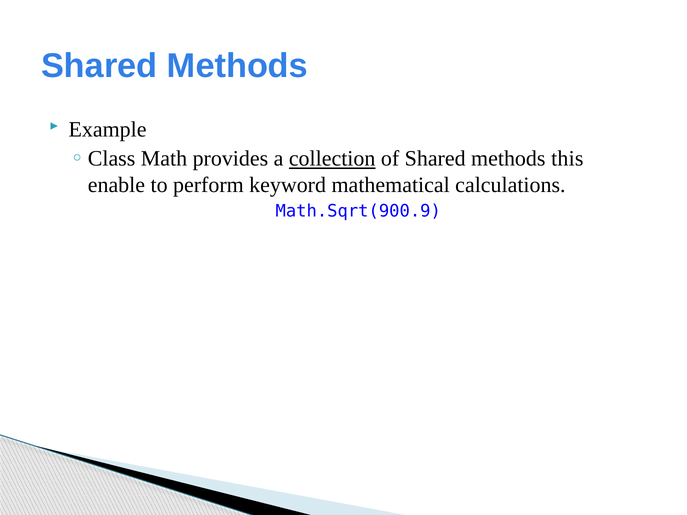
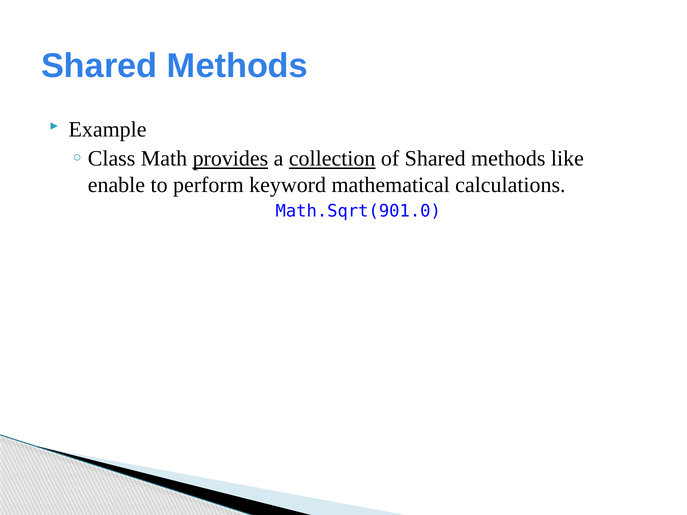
provides underline: none -> present
this: this -> like
Math.Sqrt(900.9: Math.Sqrt(900.9 -> Math.Sqrt(901.0
